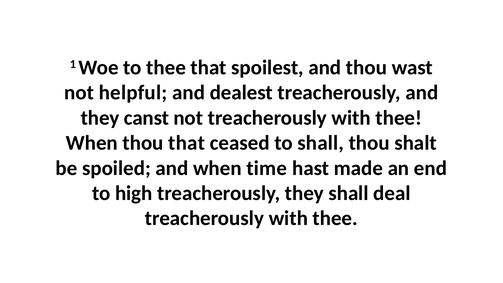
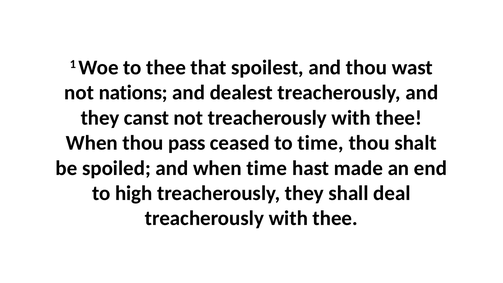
helpful: helpful -> nations
thou that: that -> pass
to shall: shall -> time
